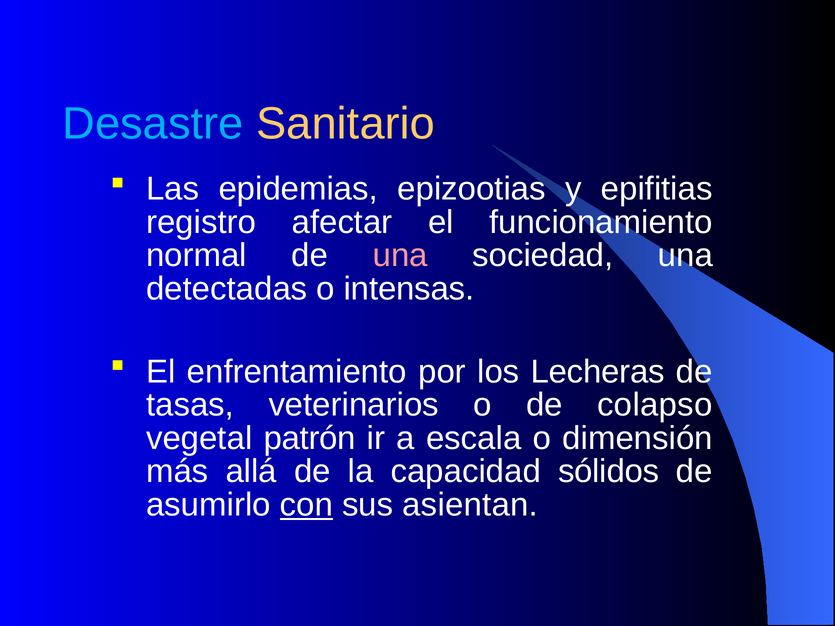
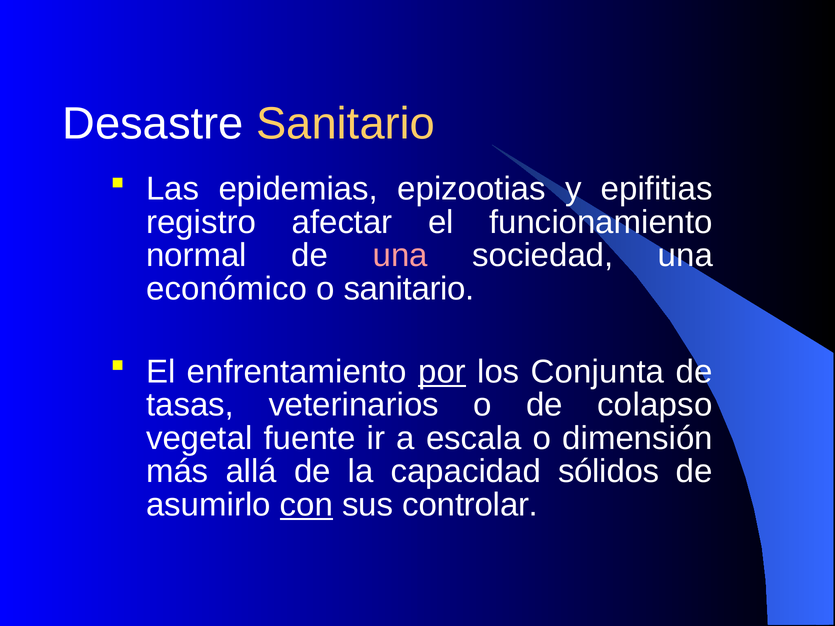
Desastre colour: light blue -> white
detectadas: detectadas -> económico
o intensas: intensas -> sanitario
por underline: none -> present
Lecheras: Lecheras -> Conjunta
patrón: patrón -> fuente
asientan: asientan -> controlar
